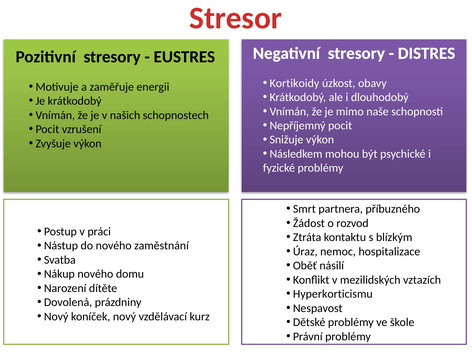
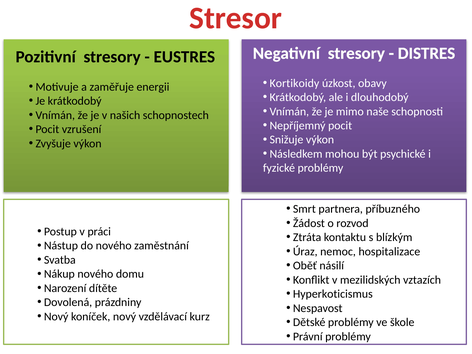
Hyperkorticismu: Hyperkorticismu -> Hyperkoticismus
